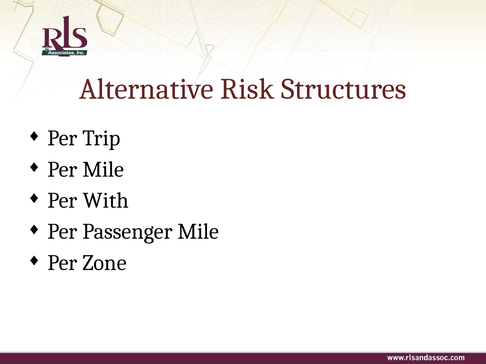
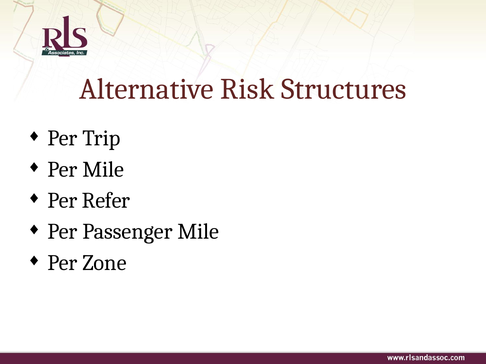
With: With -> Refer
